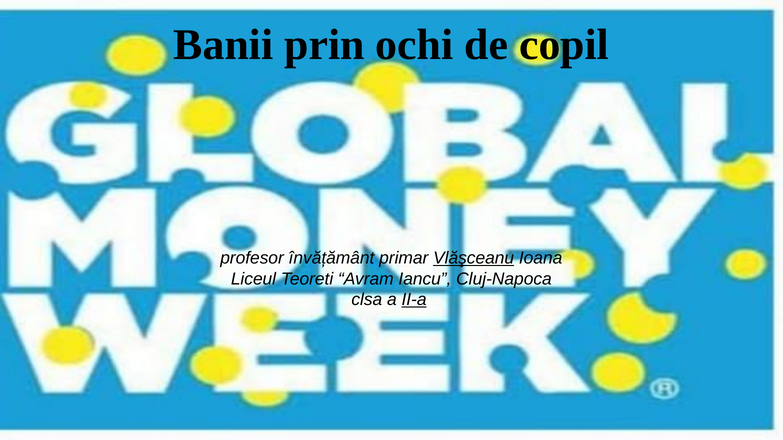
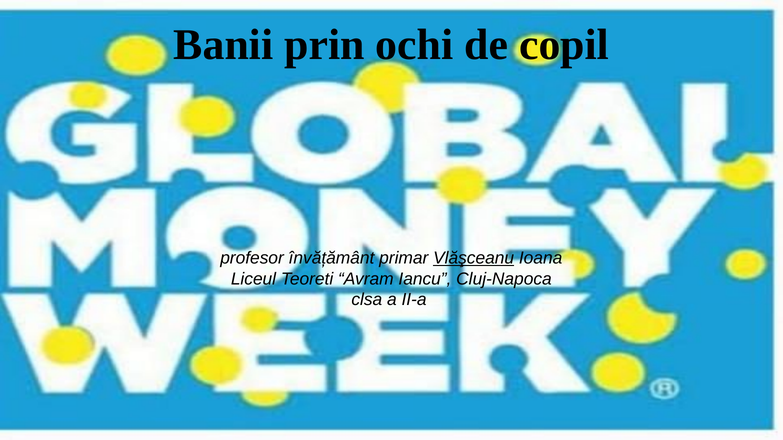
II-a underline: present -> none
